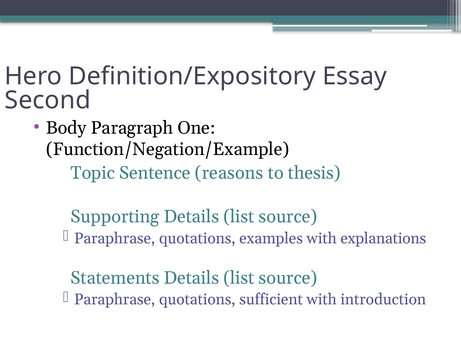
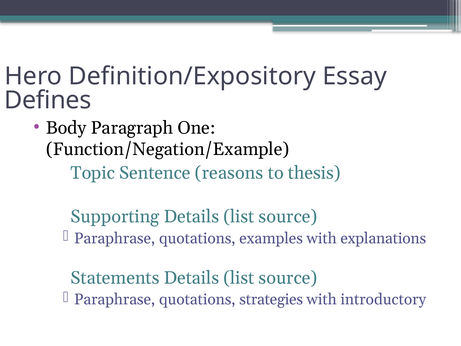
Second: Second -> Defines
sufficient: sufficient -> strategies
introduction: introduction -> introductory
